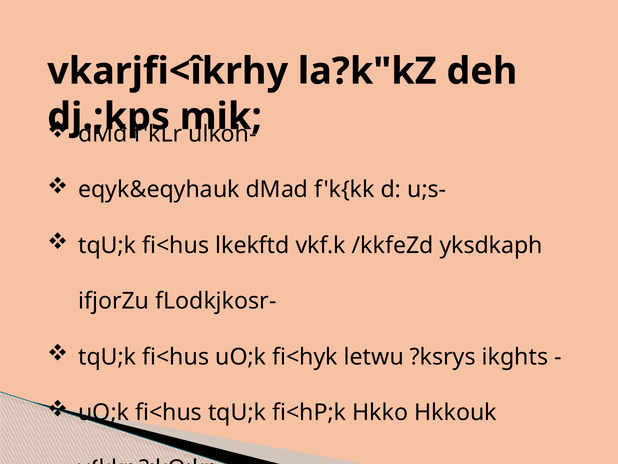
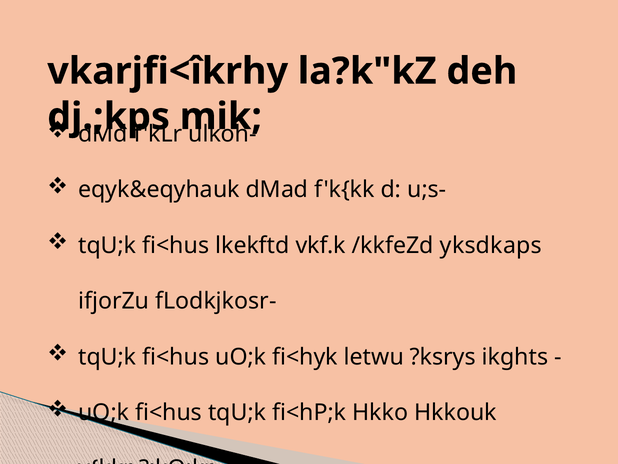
yksdkaph: yksdkaph -> yksdkaps
